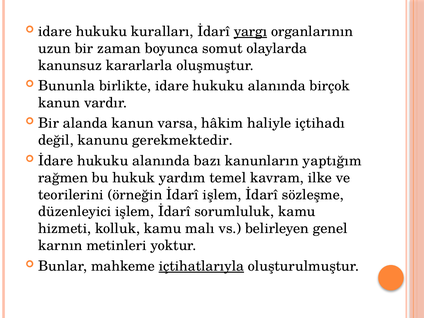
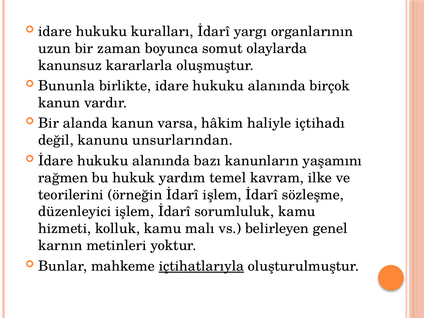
yargı underline: present -> none
gerekmektedir: gerekmektedir -> unsurlarından
yaptığım: yaptığım -> yaşamını
